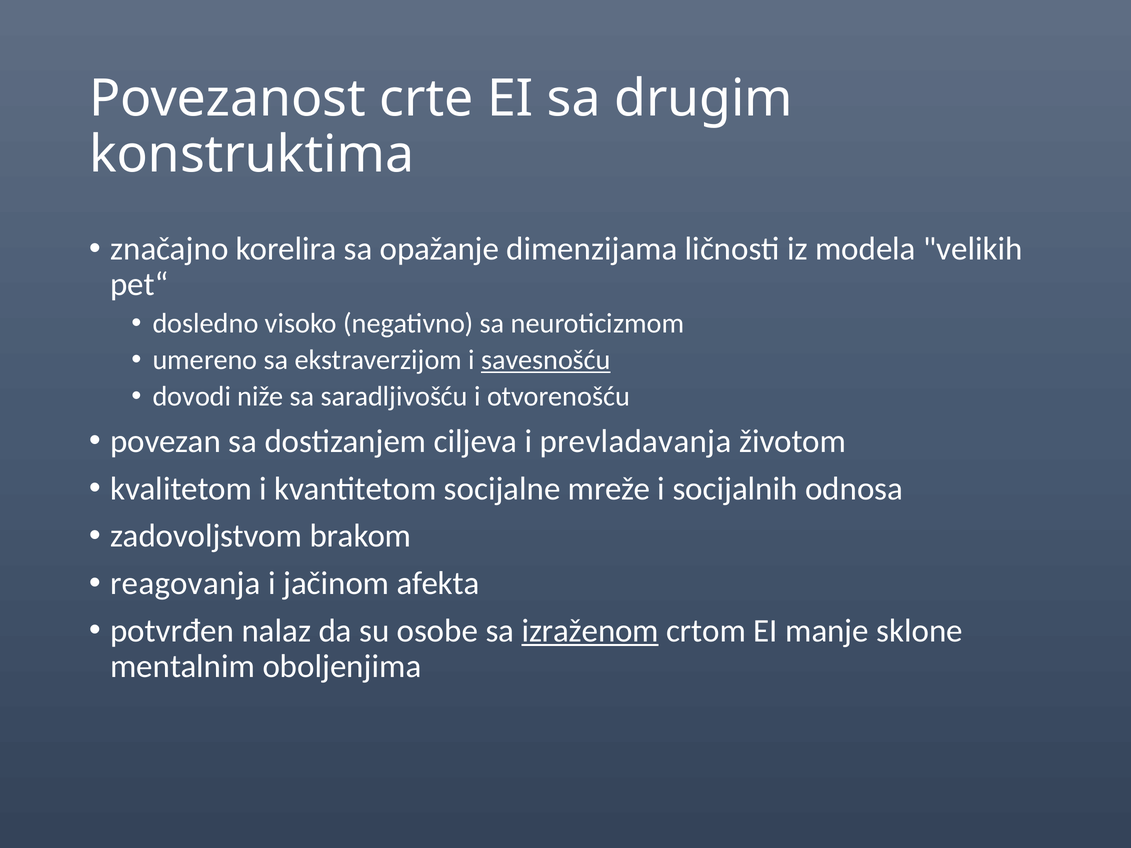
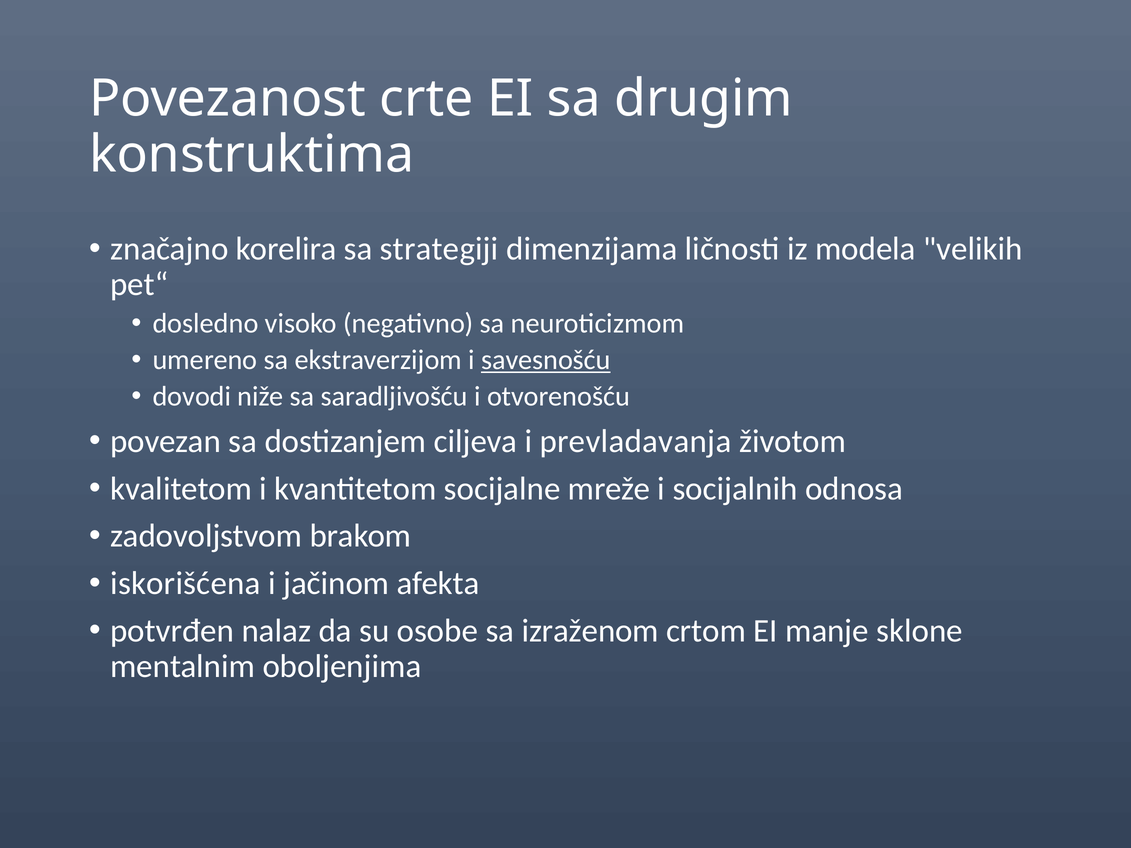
opažanje: opažanje -> strategiji
reagovanja: reagovanja -> iskorišćena
izraženom underline: present -> none
